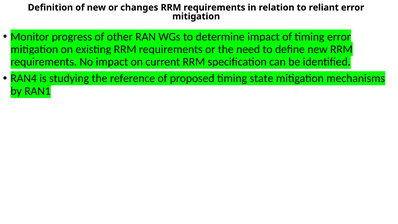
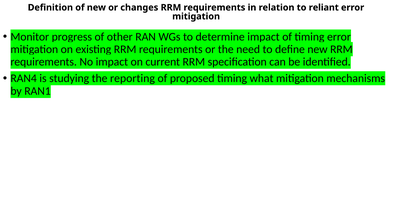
reference: reference -> reporting
state: state -> what
